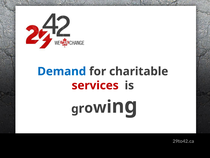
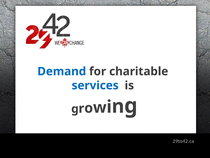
services colour: red -> blue
